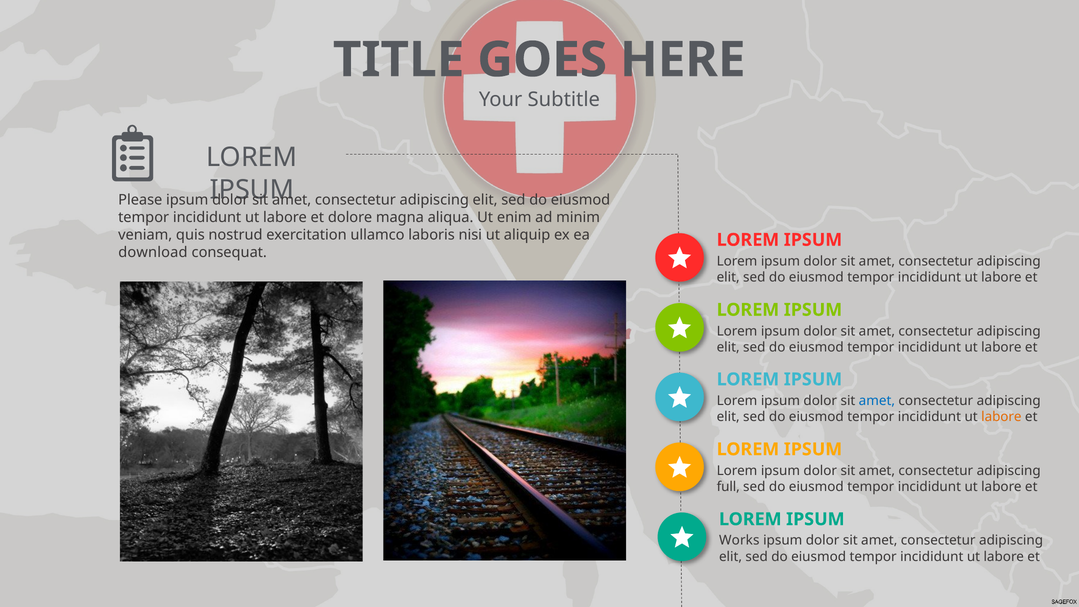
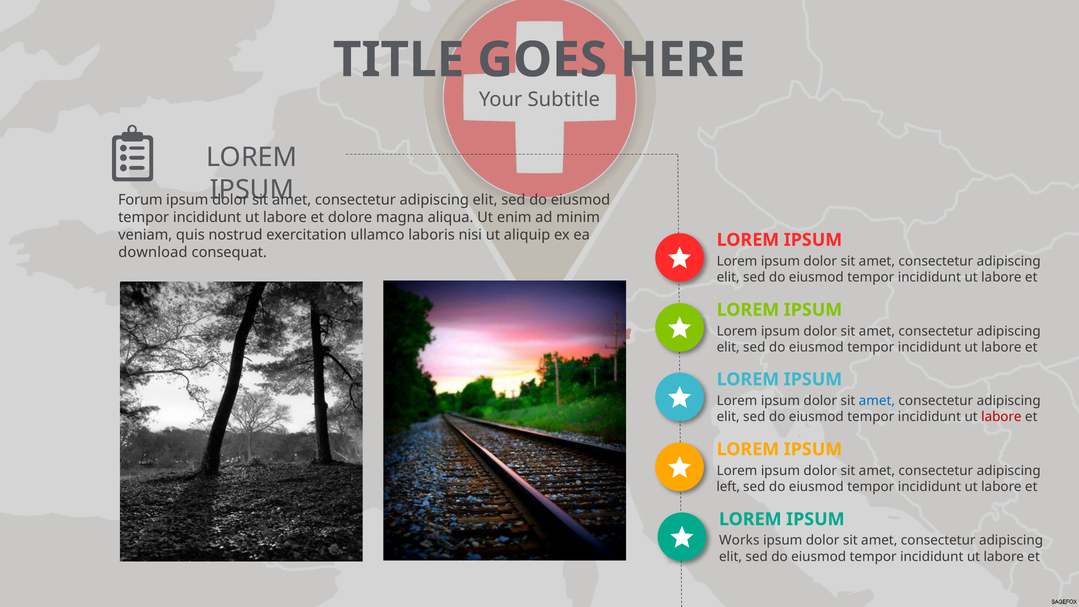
Please: Please -> Forum
labore at (1001, 417) colour: orange -> red
full: full -> left
